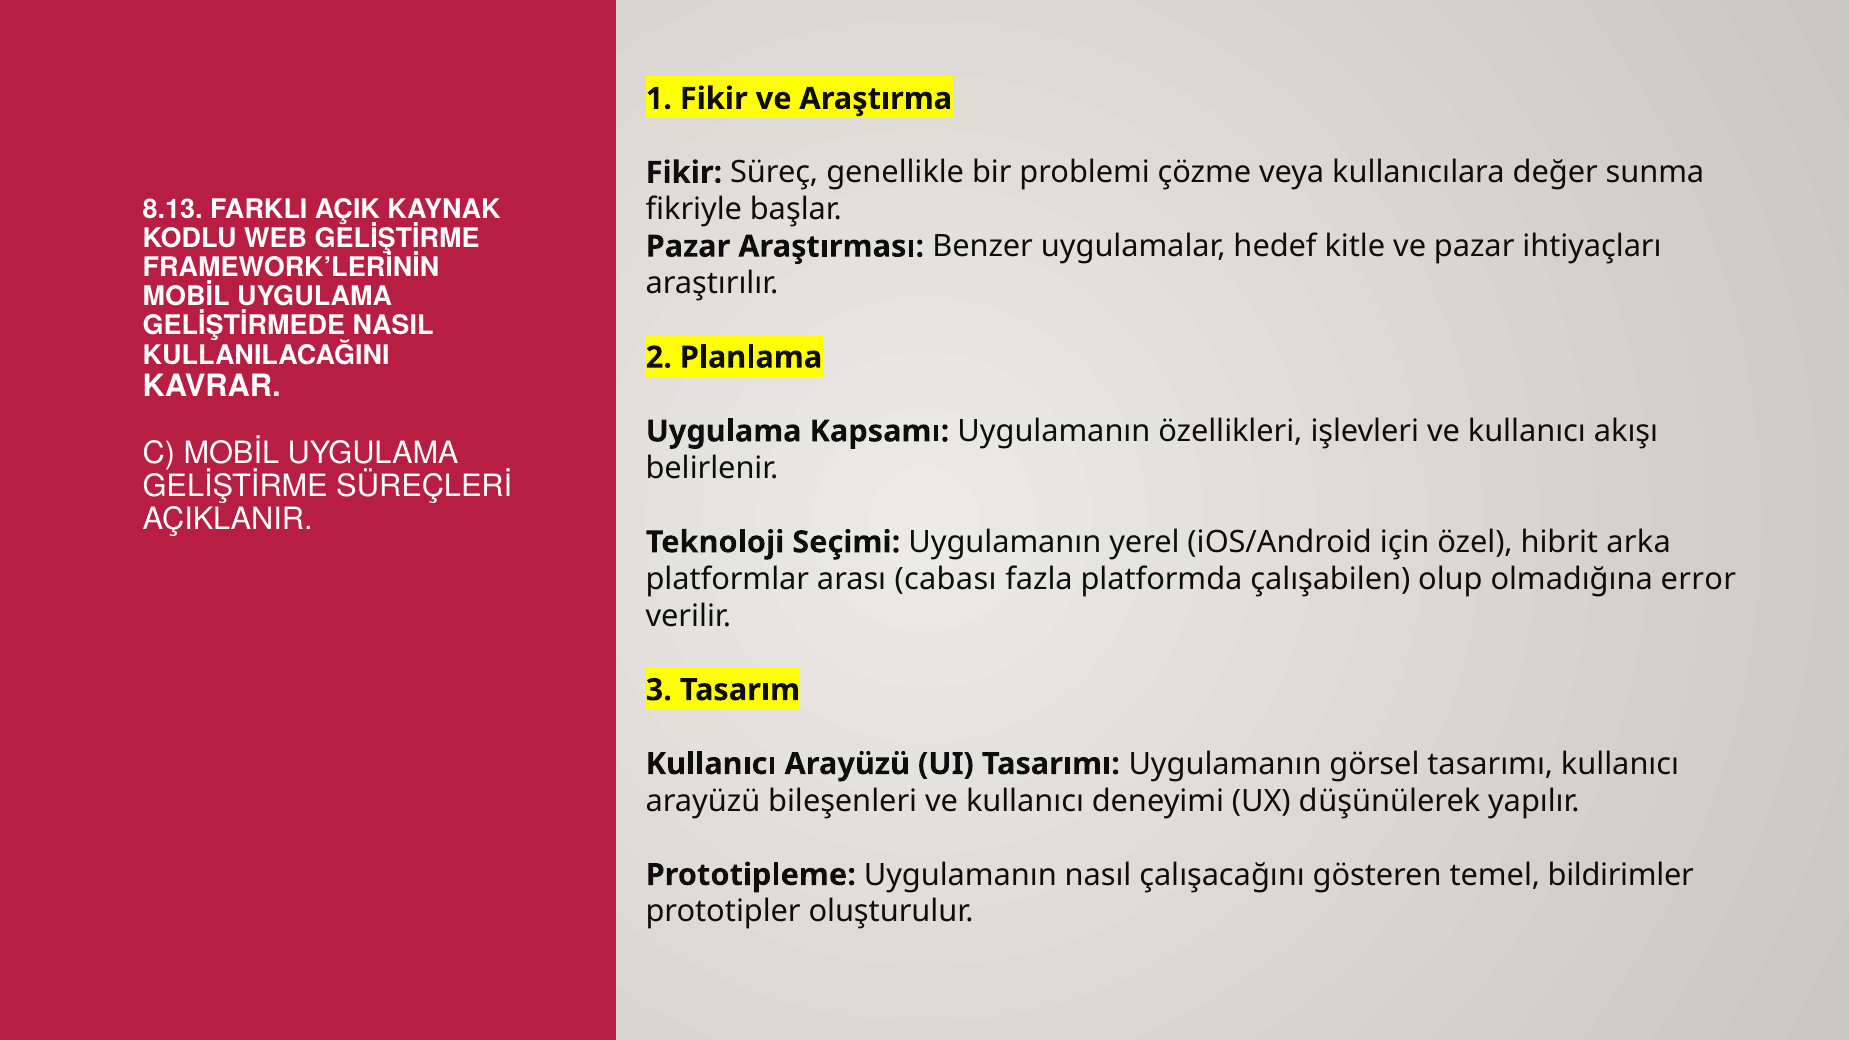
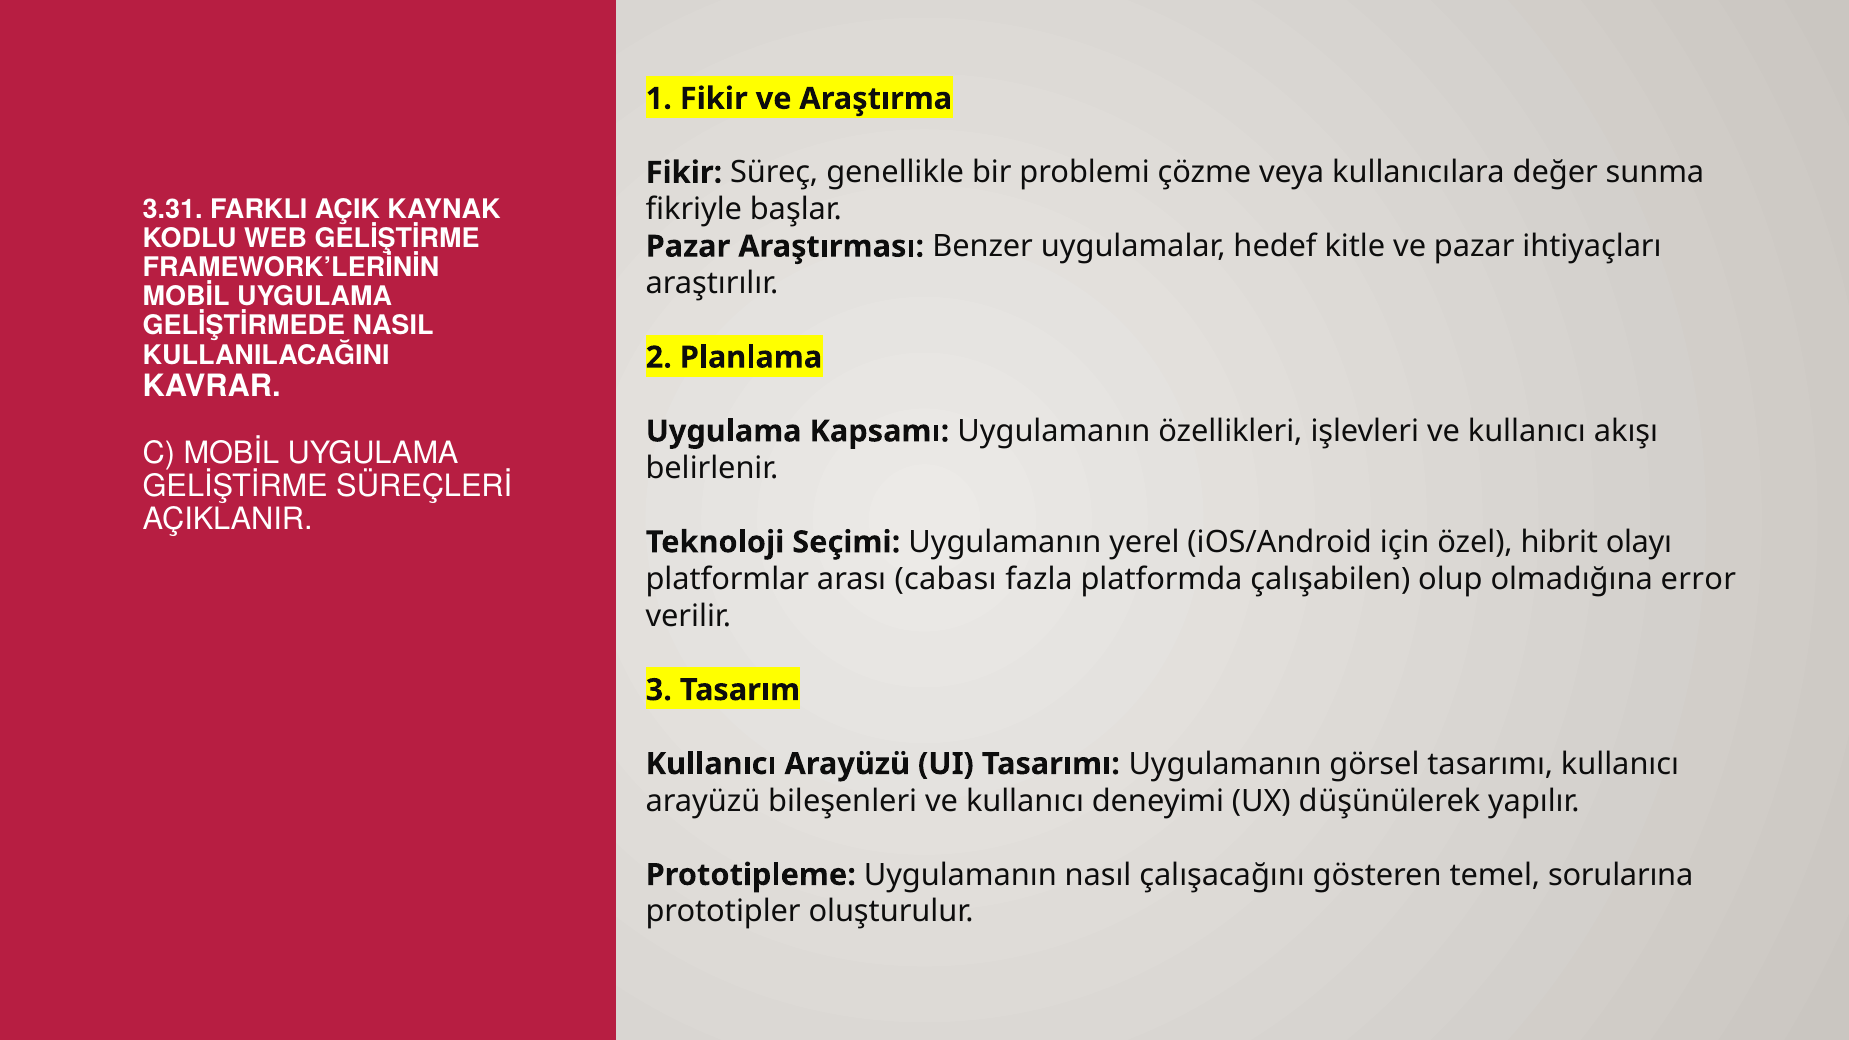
8.13: 8.13 -> 3.31
arka: arka -> olayı
bildirimler: bildirimler -> sorularına
